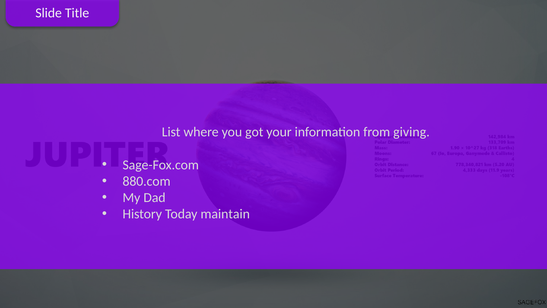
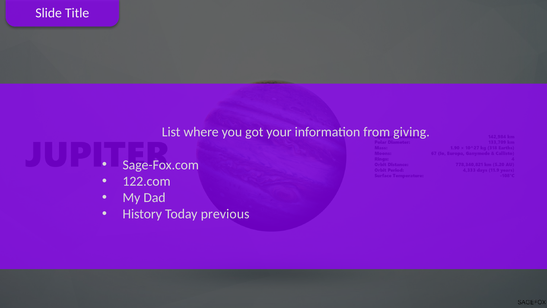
880.com: 880.com -> 122.com
maintain: maintain -> previous
